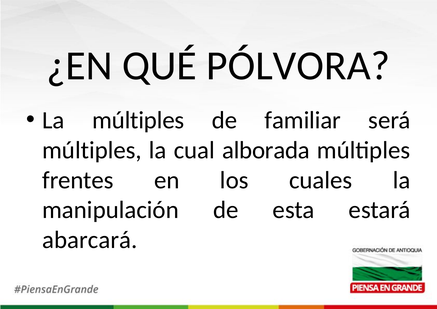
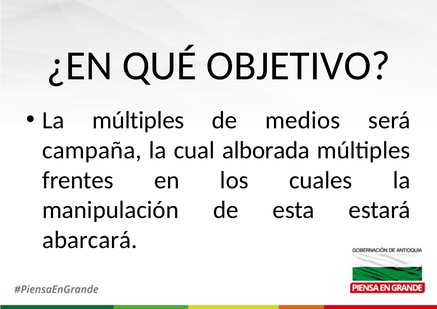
PÓLVORA: PÓLVORA -> OBJETIVO
familiar: familiar -> medios
múltiples at (92, 150): múltiples -> campaña
